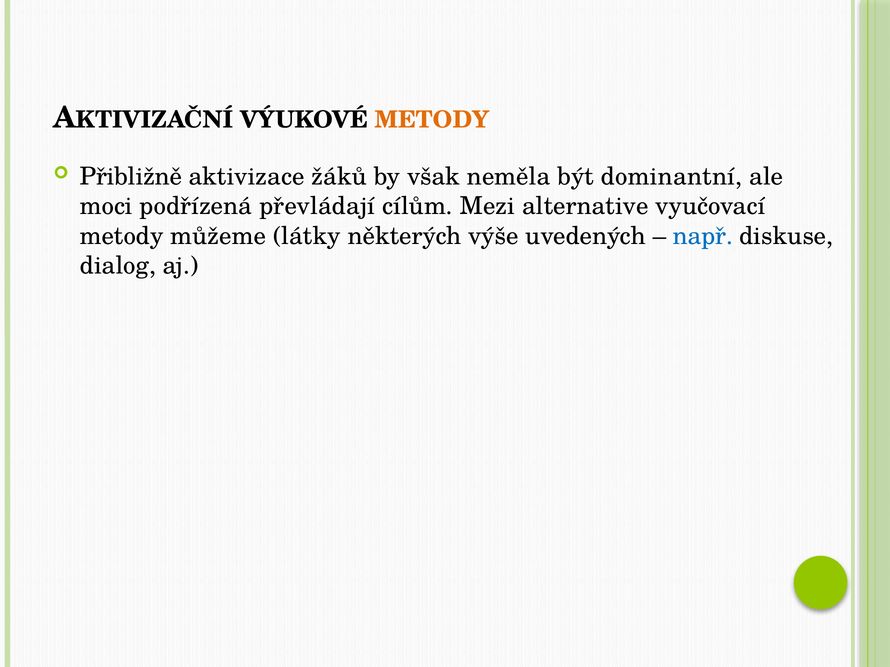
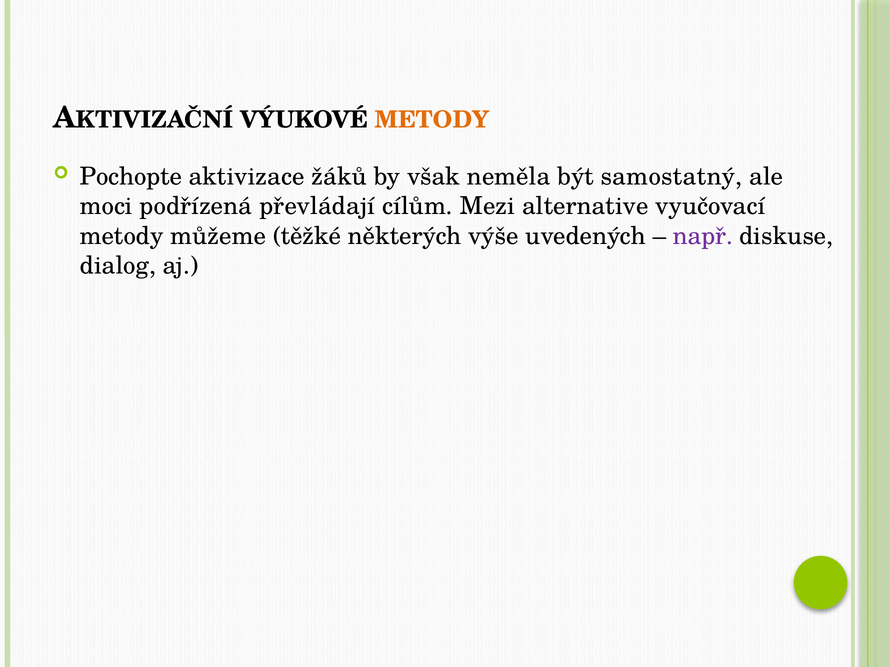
Přibližně: Přibližně -> Pochopte
dominantní: dominantní -> samostatný
látky: látky -> těžké
např colour: blue -> purple
